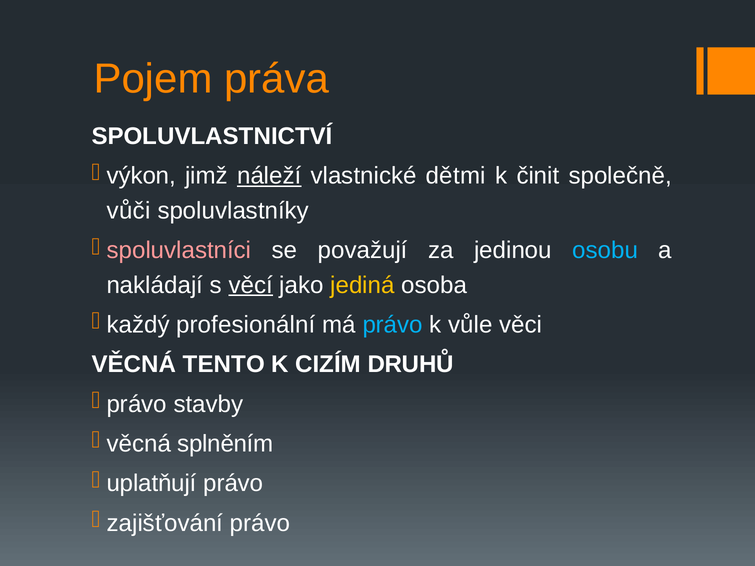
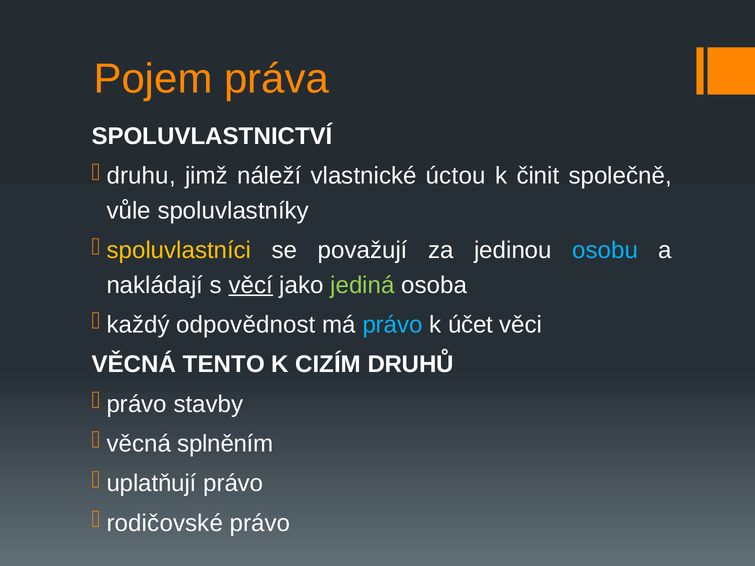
výkon: výkon -> druhu
náleží underline: present -> none
dětmi: dětmi -> úctou
vůči: vůči -> vůle
spoluvlastníci colour: pink -> yellow
jediná colour: yellow -> light green
profesionální: profesionální -> odpovědnost
vůle: vůle -> účet
zajišťování: zajišťování -> rodičovské
